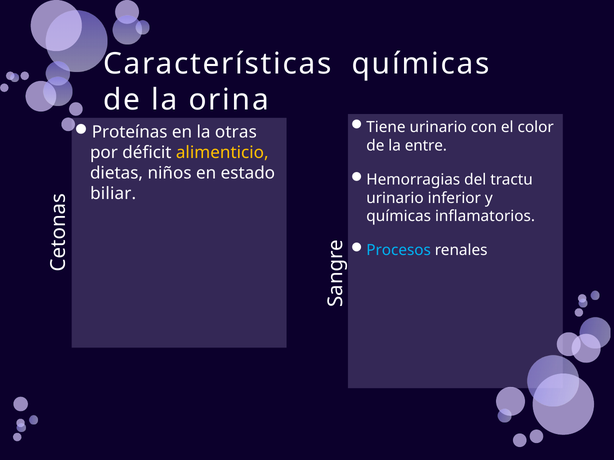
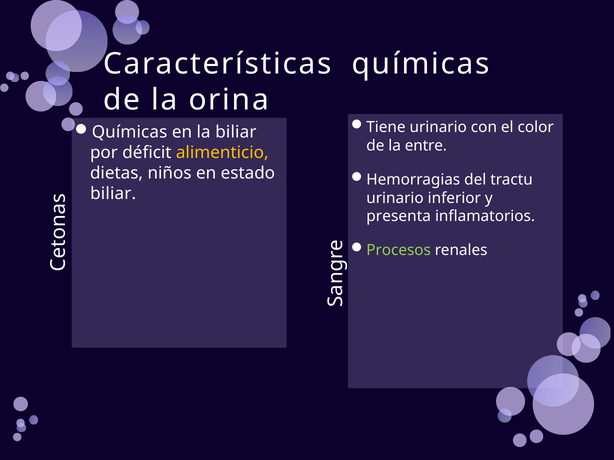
Proteínas at (130, 132): Proteínas -> Químicas
la otras: otras -> biliar
químicas at (399, 217): químicas -> presenta
Procesos colour: light blue -> light green
